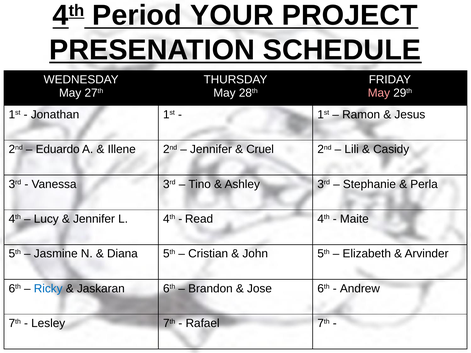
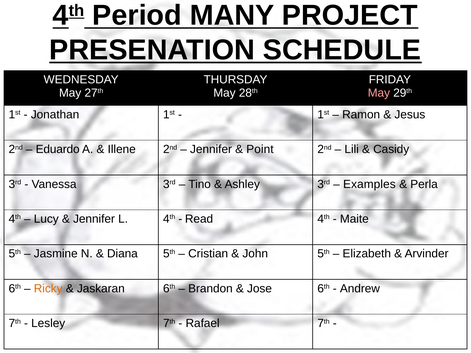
YOUR: YOUR -> MANY
Cruel: Cruel -> Point
Stephanie: Stephanie -> Examples
Ricky colour: blue -> orange
